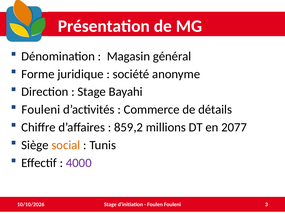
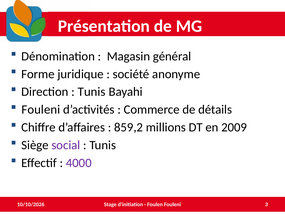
Stage at (92, 92): Stage -> Tunis
2077: 2077 -> 2009
social colour: orange -> purple
